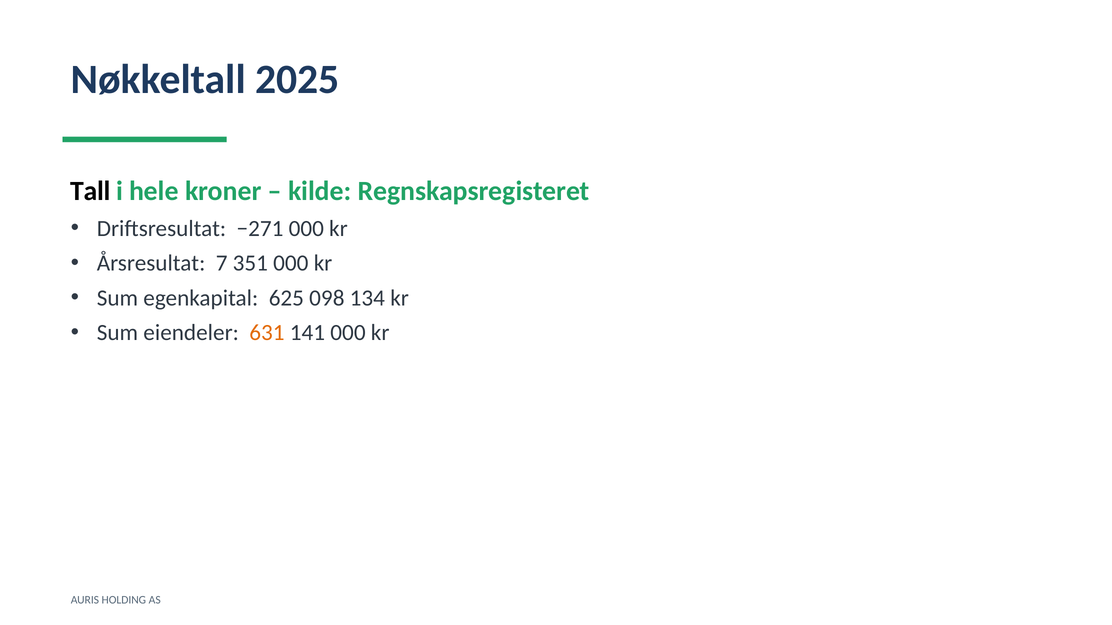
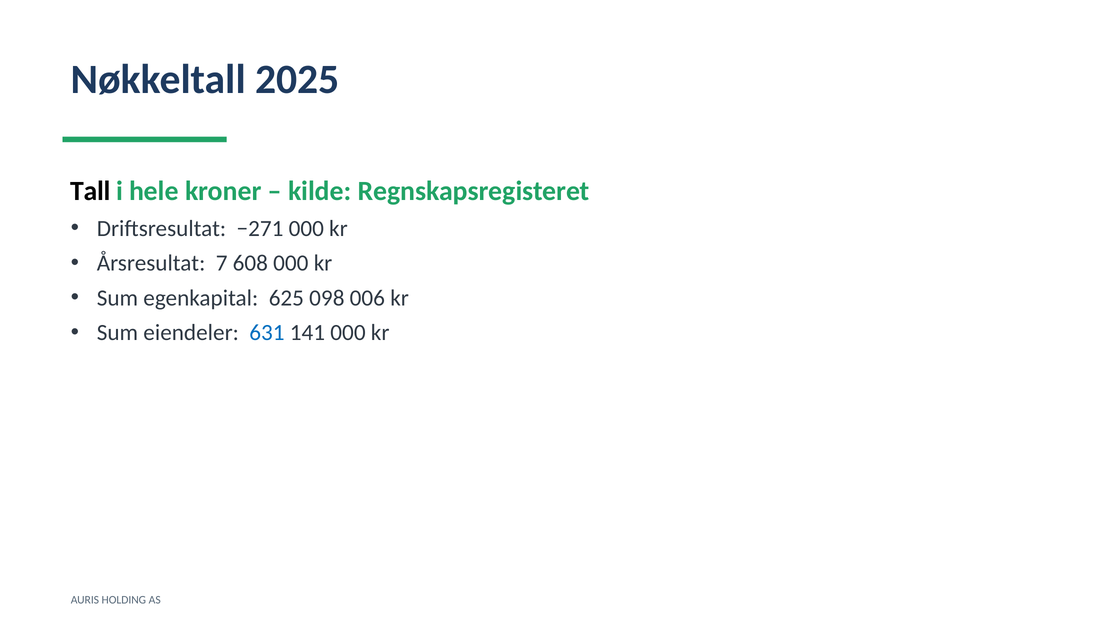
351: 351 -> 608
134: 134 -> 006
631 colour: orange -> blue
